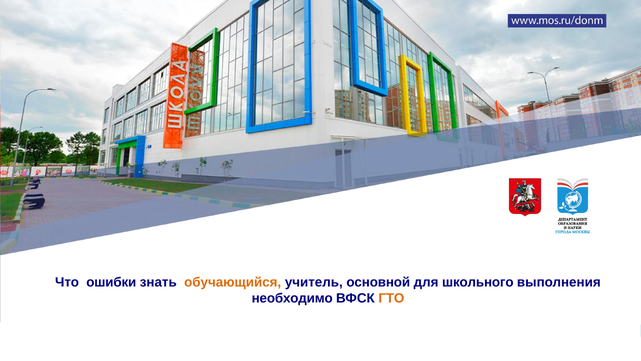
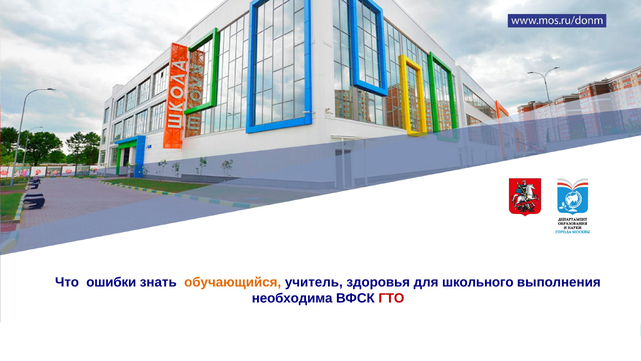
основной: основной -> здоровья
необходимо: необходимо -> необходима
ГТО colour: orange -> red
